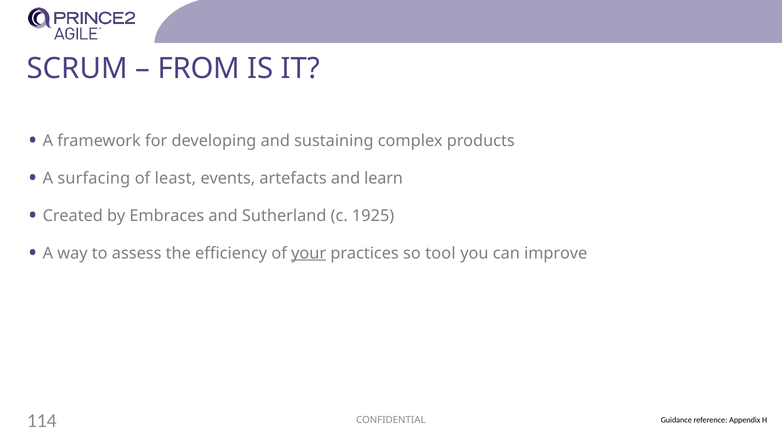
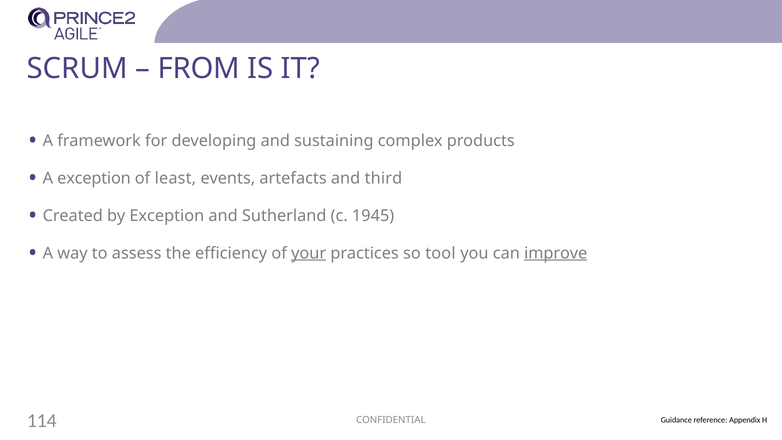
A surfacing: surfacing -> exception
learn: learn -> third
by Embraces: Embraces -> Exception
1925: 1925 -> 1945
improve underline: none -> present
